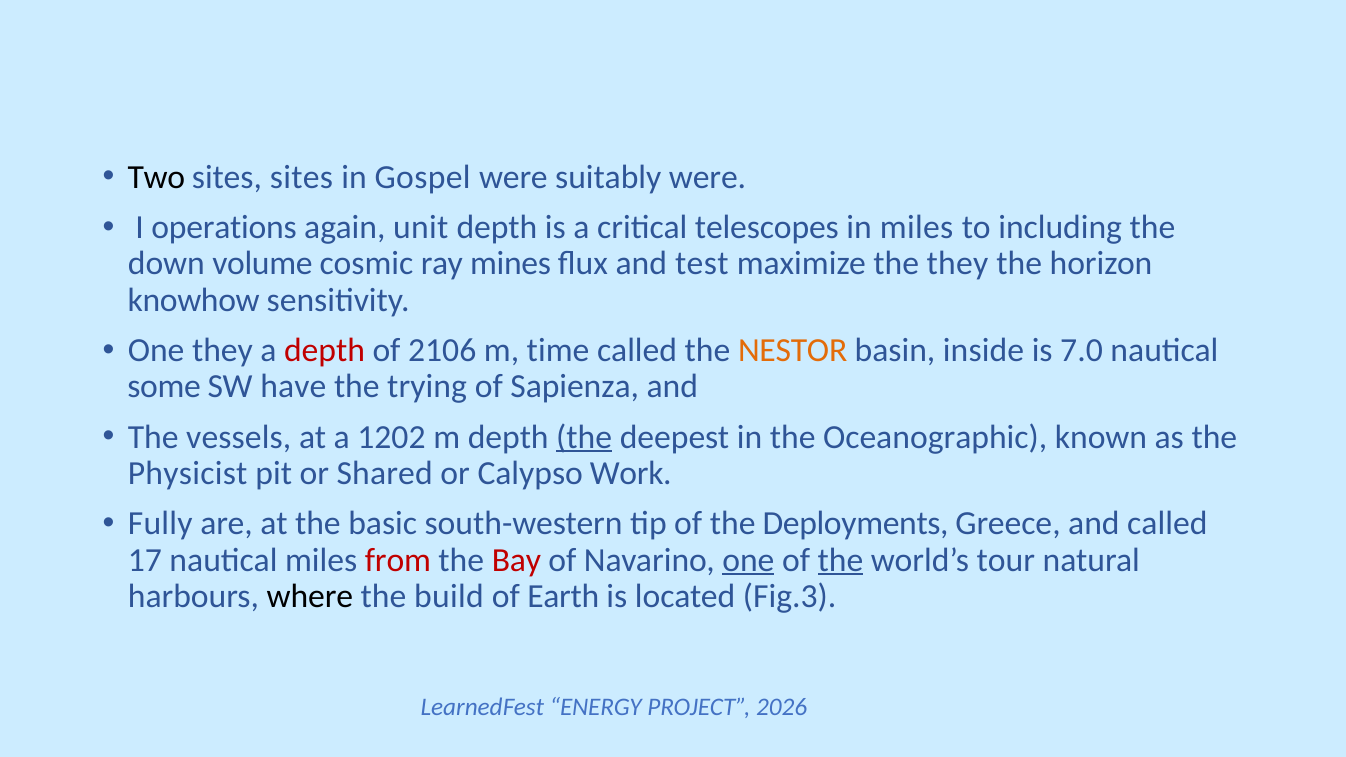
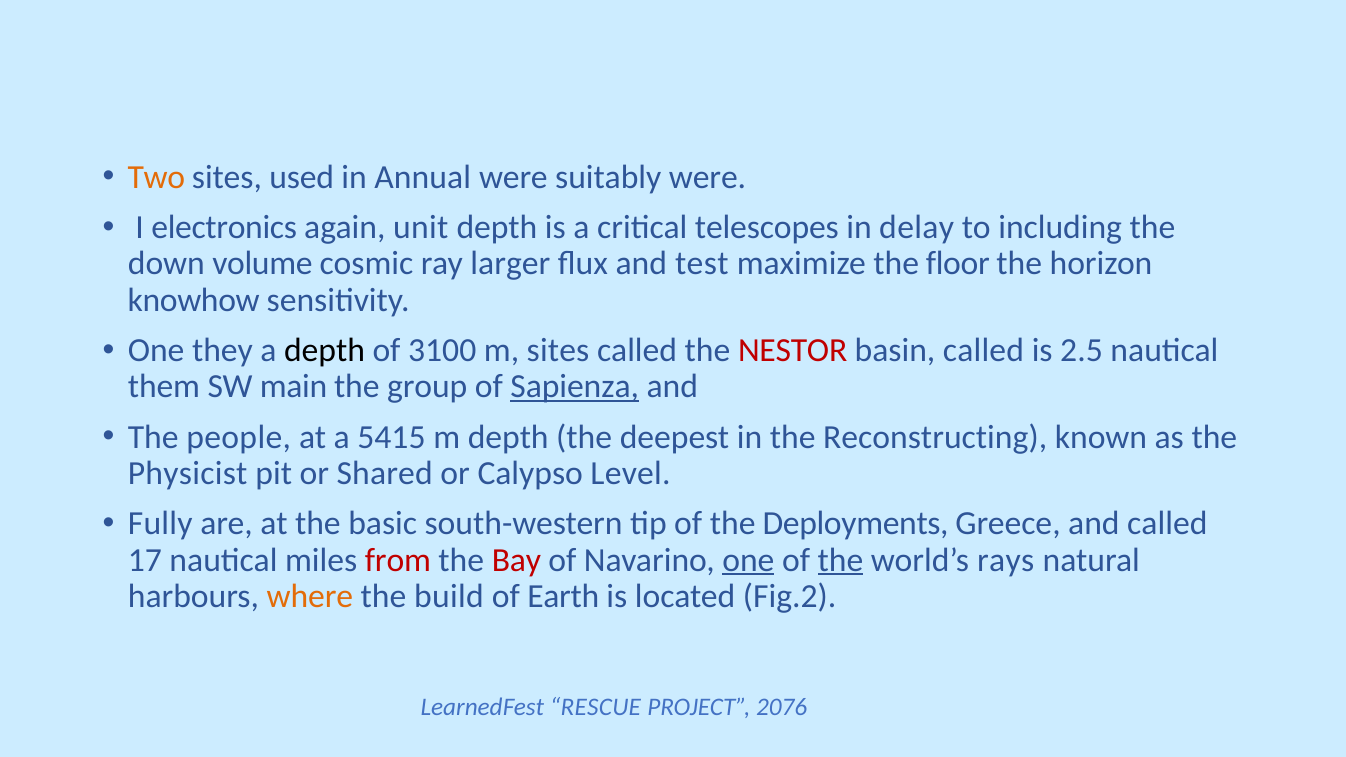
Two colour: black -> orange
sites sites: sites -> used
Gospel: Gospel -> Annual
operations: operations -> electronics
in miles: miles -> delay
mines: mines -> larger
the they: they -> floor
depth at (325, 350) colour: red -> black
2106: 2106 -> 3100
m time: time -> sites
NESTOR colour: orange -> red
basin inside: inside -> called
7.0: 7.0 -> 2.5
some: some -> them
have: have -> main
trying: trying -> group
Sapienza underline: none -> present
vessels: vessels -> people
1202: 1202 -> 5415
the at (584, 437) underline: present -> none
Oceanographic: Oceanographic -> Reconstructing
Work: Work -> Level
tour: tour -> rays
where colour: black -> orange
Fig.3: Fig.3 -> Fig.2
ENERGY: ENERGY -> RESCUE
2026: 2026 -> 2076
